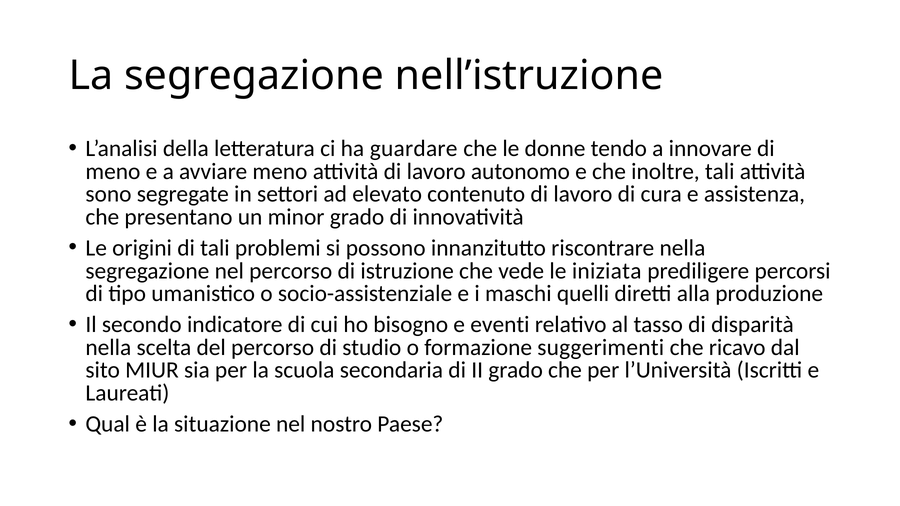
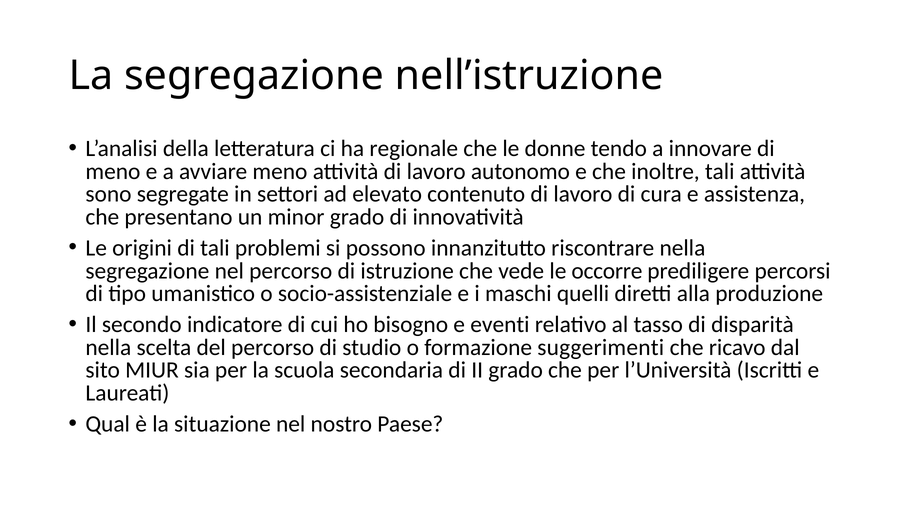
guardare: guardare -> regionale
iniziata: iniziata -> occorre
